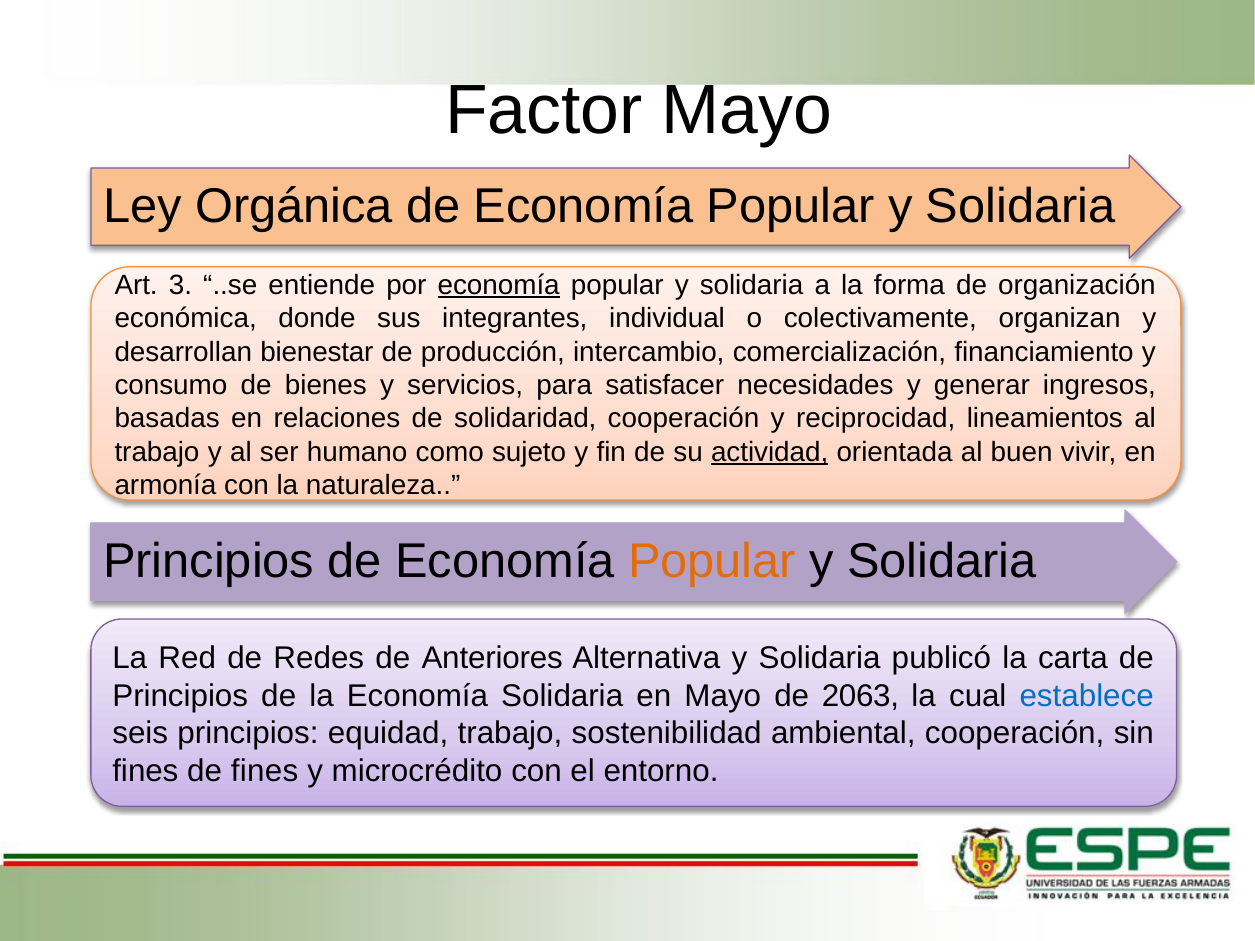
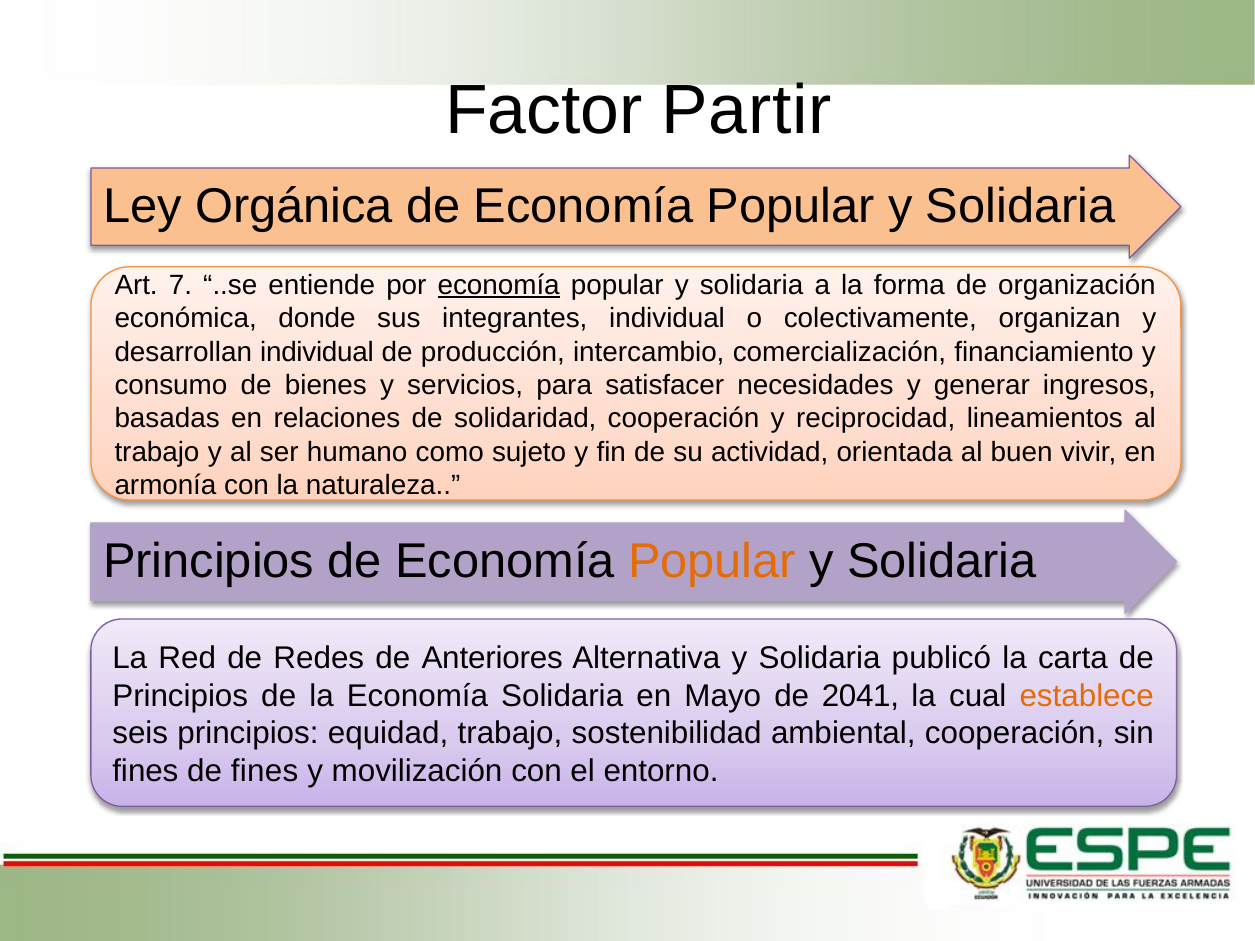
Factor Mayo: Mayo -> Partir
3: 3 -> 7
desarrollan bienestar: bienestar -> individual
actividad underline: present -> none
2063: 2063 -> 2041
establece colour: blue -> orange
microcrédito: microcrédito -> movilización
